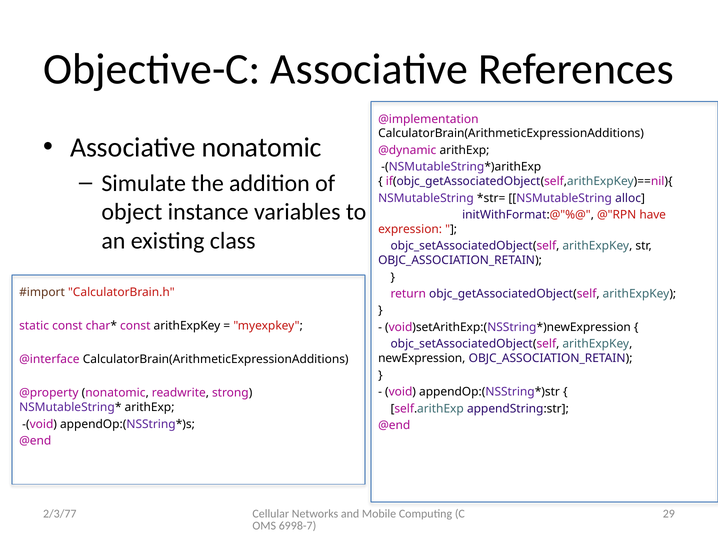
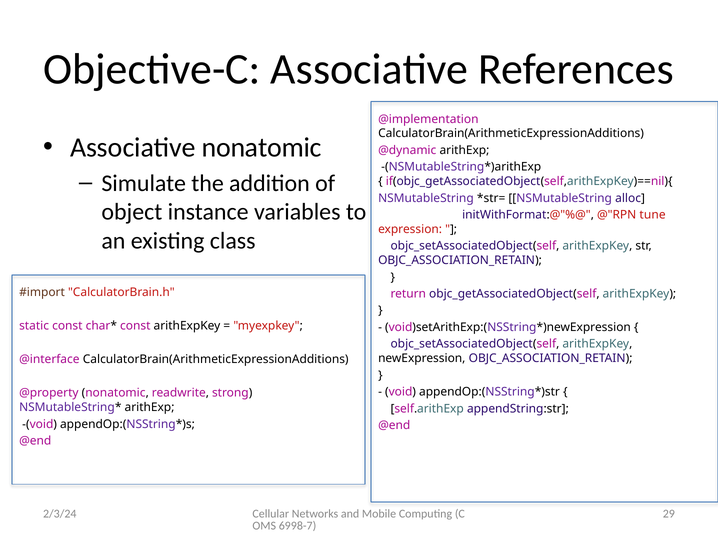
have: have -> tune
2/3/77: 2/3/77 -> 2/3/24
